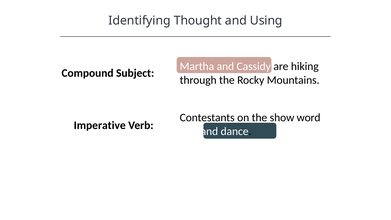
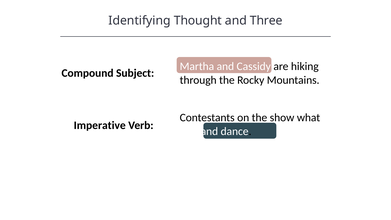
Using: Using -> Three
word: word -> what
